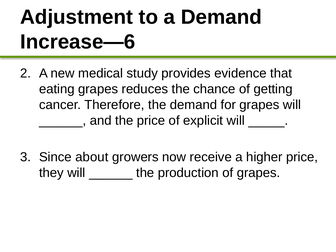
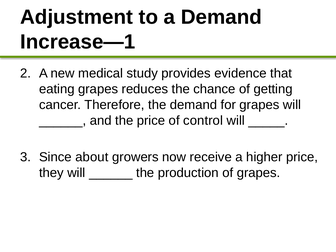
Increase—6: Increase—6 -> Increase—1
explicit: explicit -> control
